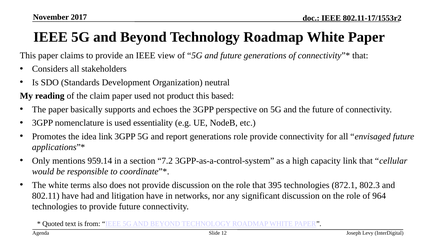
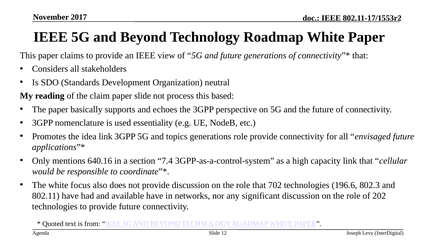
paper used: used -> slide
product: product -> process
report: report -> topics
959.14: 959.14 -> 640.16
7.2: 7.2 -> 7.4
terms: terms -> focus
395: 395 -> 702
872.1: 872.1 -> 196.6
litigation: litigation -> available
964: 964 -> 202
